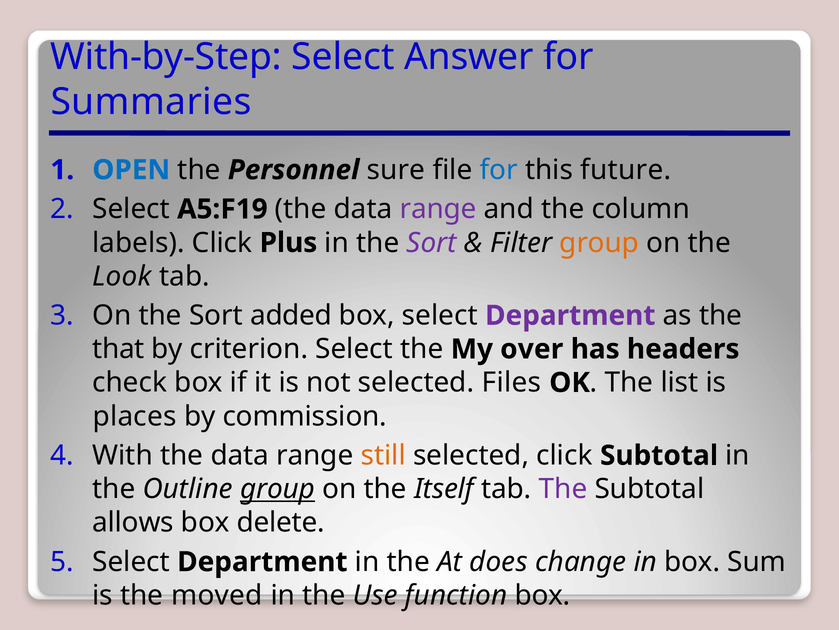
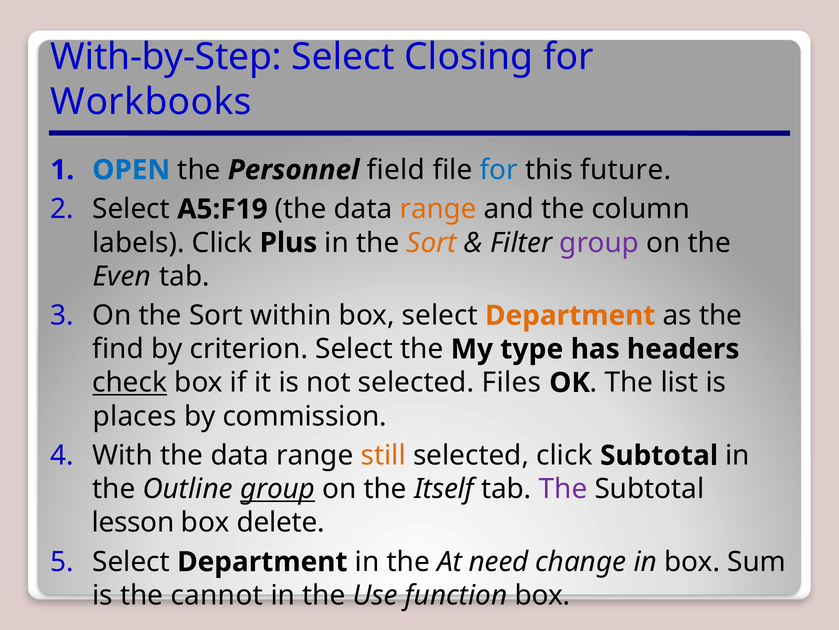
Answer: Answer -> Closing
Summaries: Summaries -> Workbooks
sure: sure -> field
range at (438, 209) colour: purple -> orange
Sort at (432, 242) colour: purple -> orange
group at (599, 242) colour: orange -> purple
Look: Look -> Even
added: added -> within
Department at (570, 315) colour: purple -> orange
that: that -> find
over: over -> type
check underline: none -> present
allows: allows -> lesson
does: does -> need
moved: moved -> cannot
